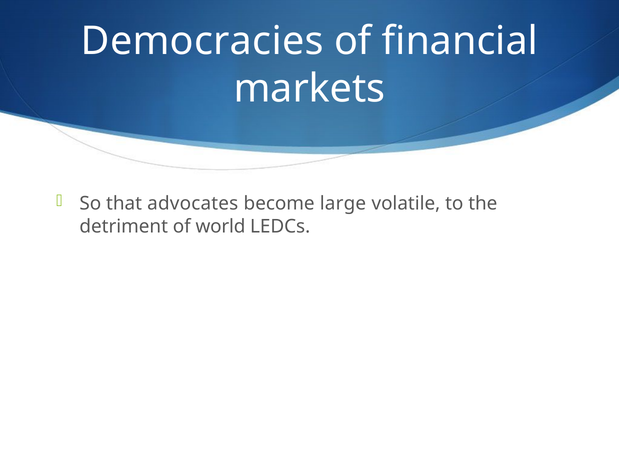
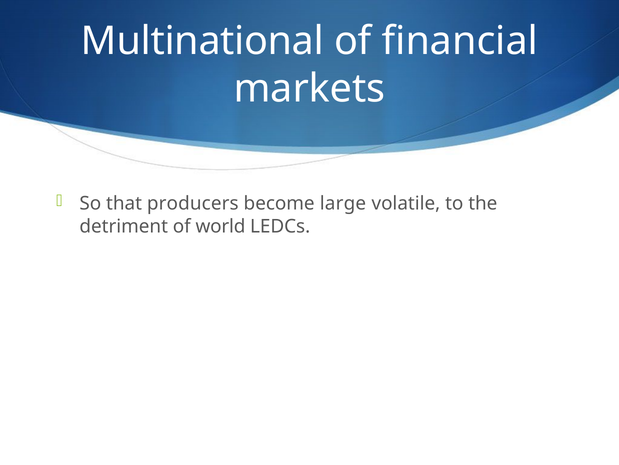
Democracies: Democracies -> Multinational
advocates: advocates -> producers
